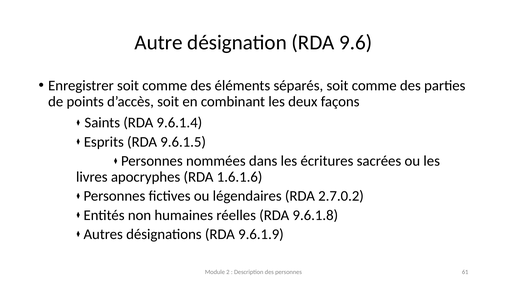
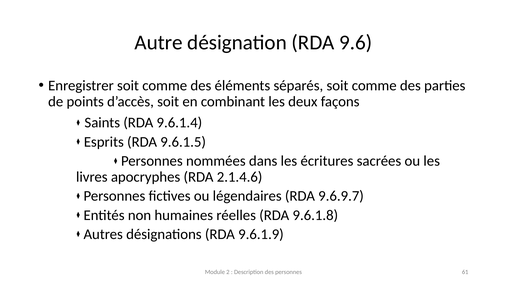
1.6.1.6: 1.6.1.6 -> 2.1.4.6
2.7.0.2: 2.7.0.2 -> 9.6.9.7
